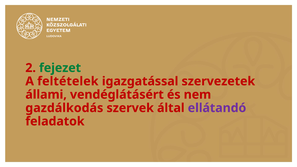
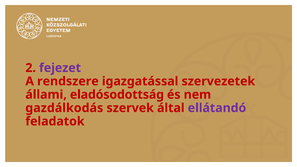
fejezet colour: green -> purple
feltételek: feltételek -> rendszere
vendéglátásért: vendéglátásért -> eladósodottság
